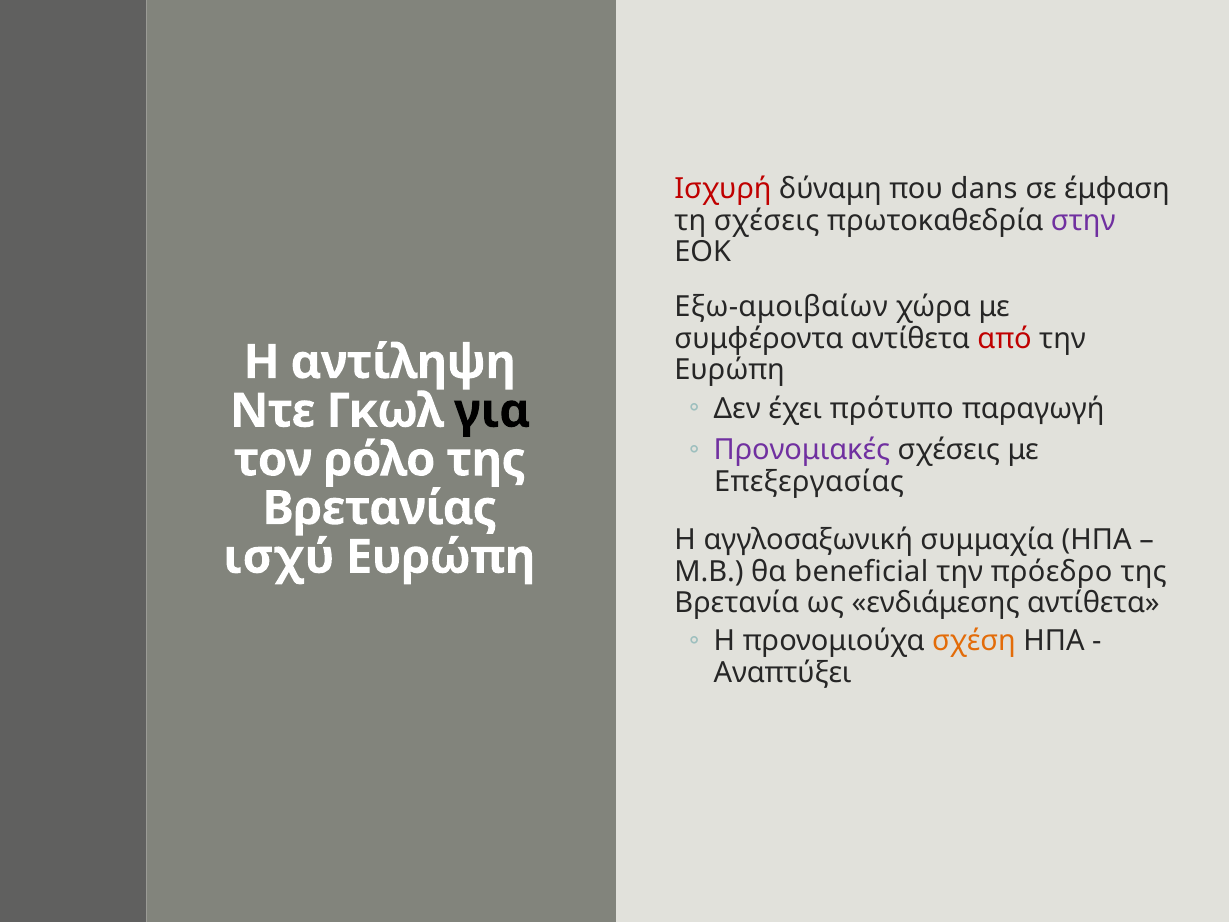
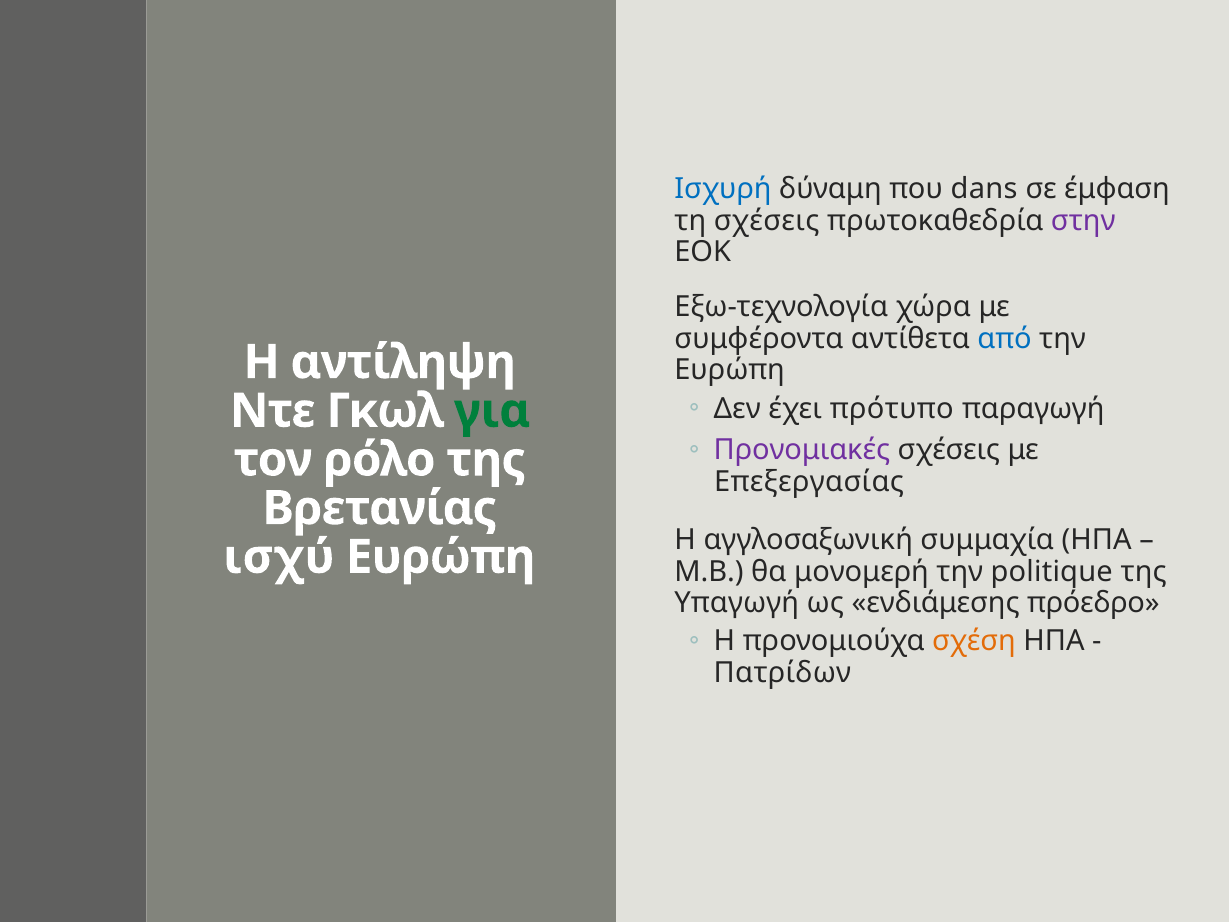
Ισχυρή colour: red -> blue
Εξω-αμοιβαίων: Εξω-αμοιβαίων -> Εξω-τεχνολογία
από colour: red -> blue
για colour: black -> green
beneficial: beneficial -> μονομερή
πρόεδρο: πρόεδρο -> politique
Βρετανία: Βρετανία -> Υπαγωγή
ενδιάμεσης αντίθετα: αντίθετα -> πρόεδρο
Αναπτύξει: Αναπτύξει -> Πατρίδων
